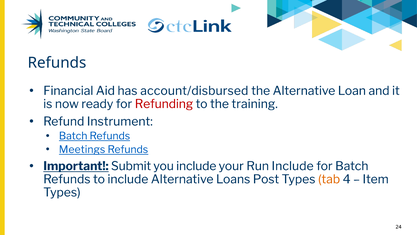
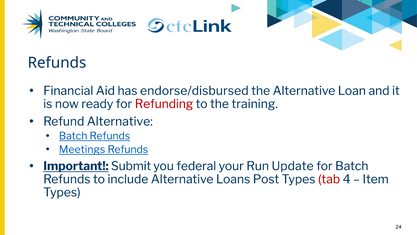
account/disbursed: account/disbursed -> endorse/disbursed
Refund Instrument: Instrument -> Alternative
you include: include -> federal
Run Include: Include -> Update
tab colour: orange -> red
